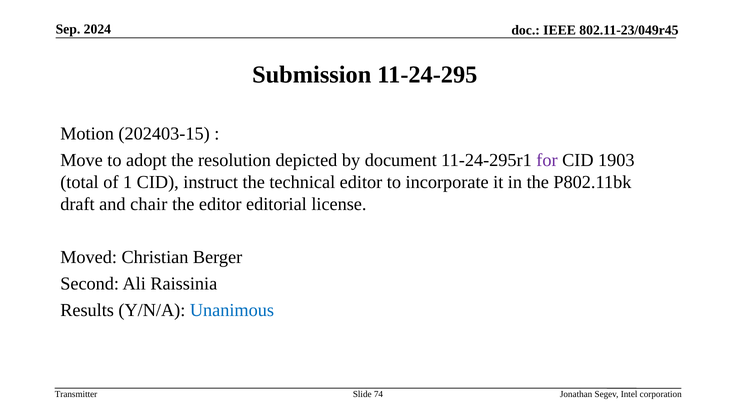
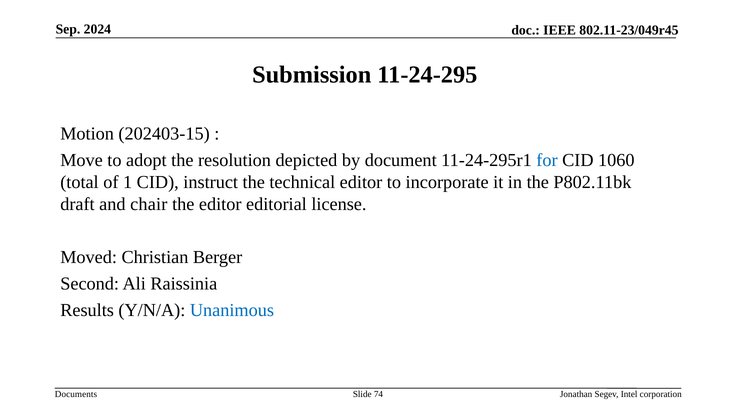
for colour: purple -> blue
1903: 1903 -> 1060
Transmitter: Transmitter -> Documents
